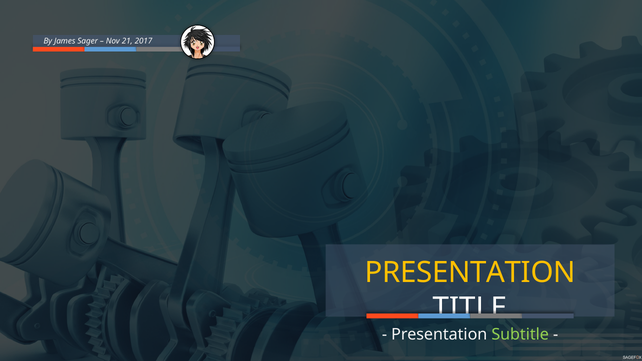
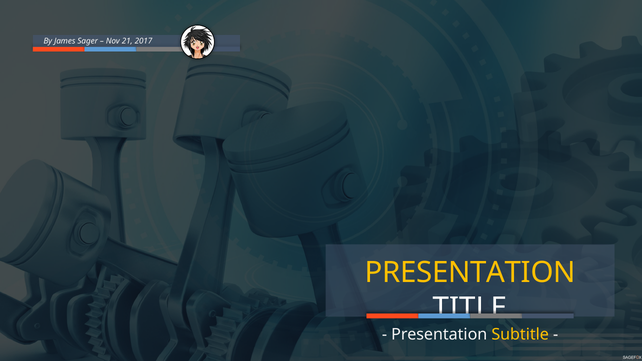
Subtitle colour: light green -> yellow
